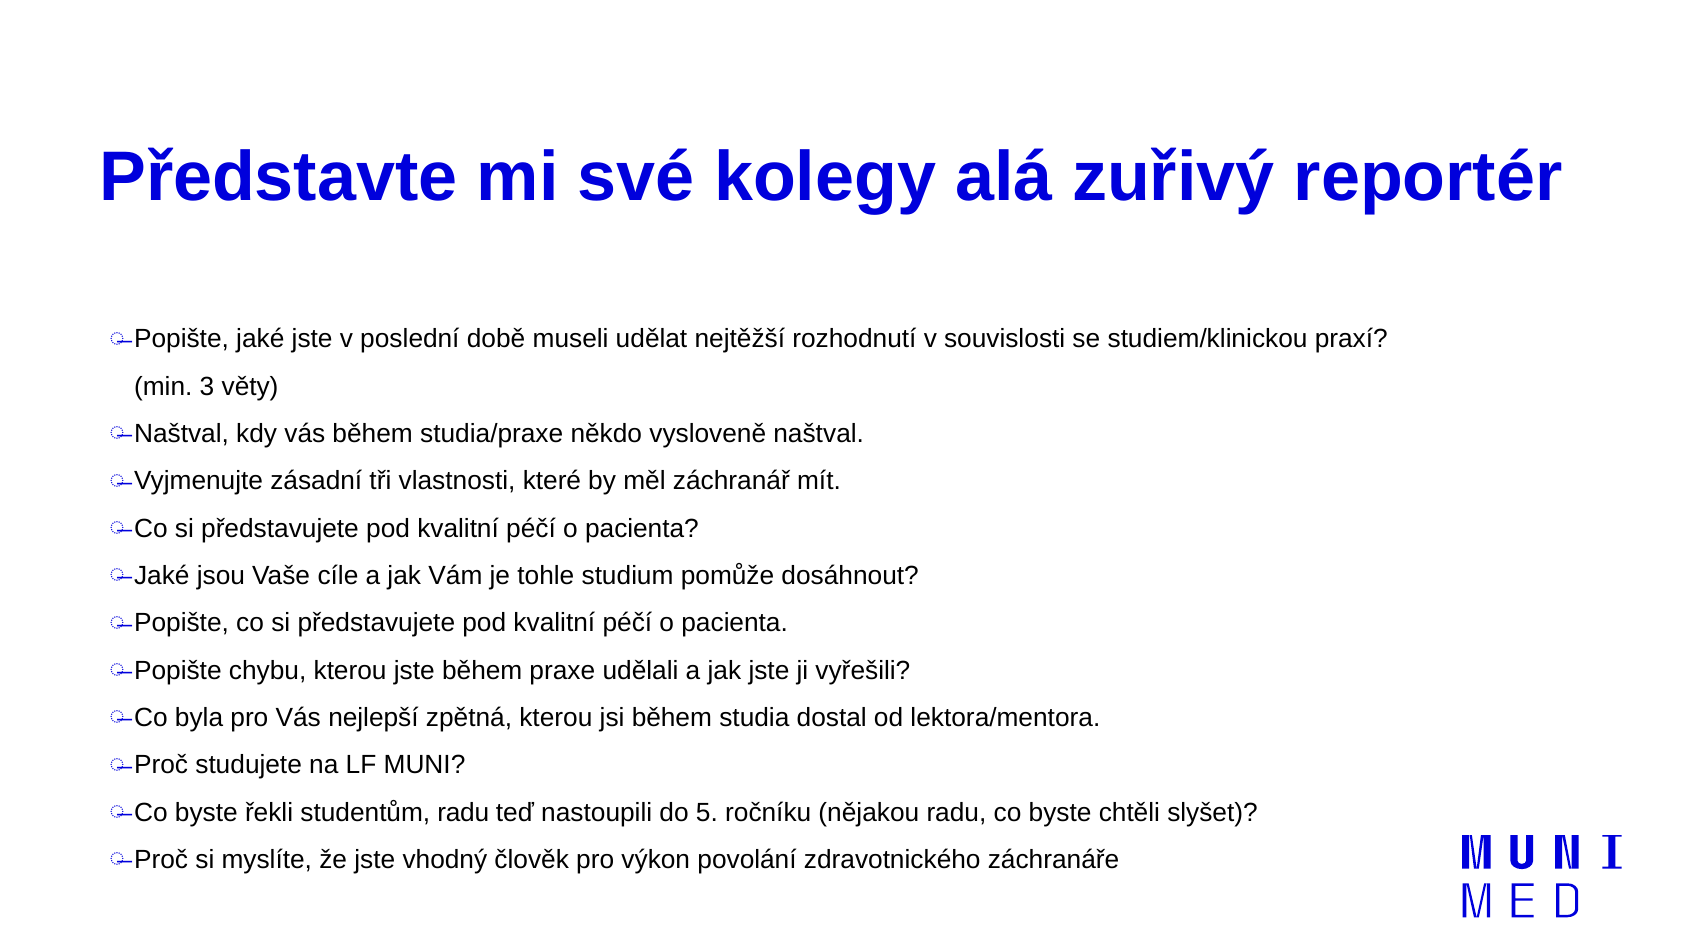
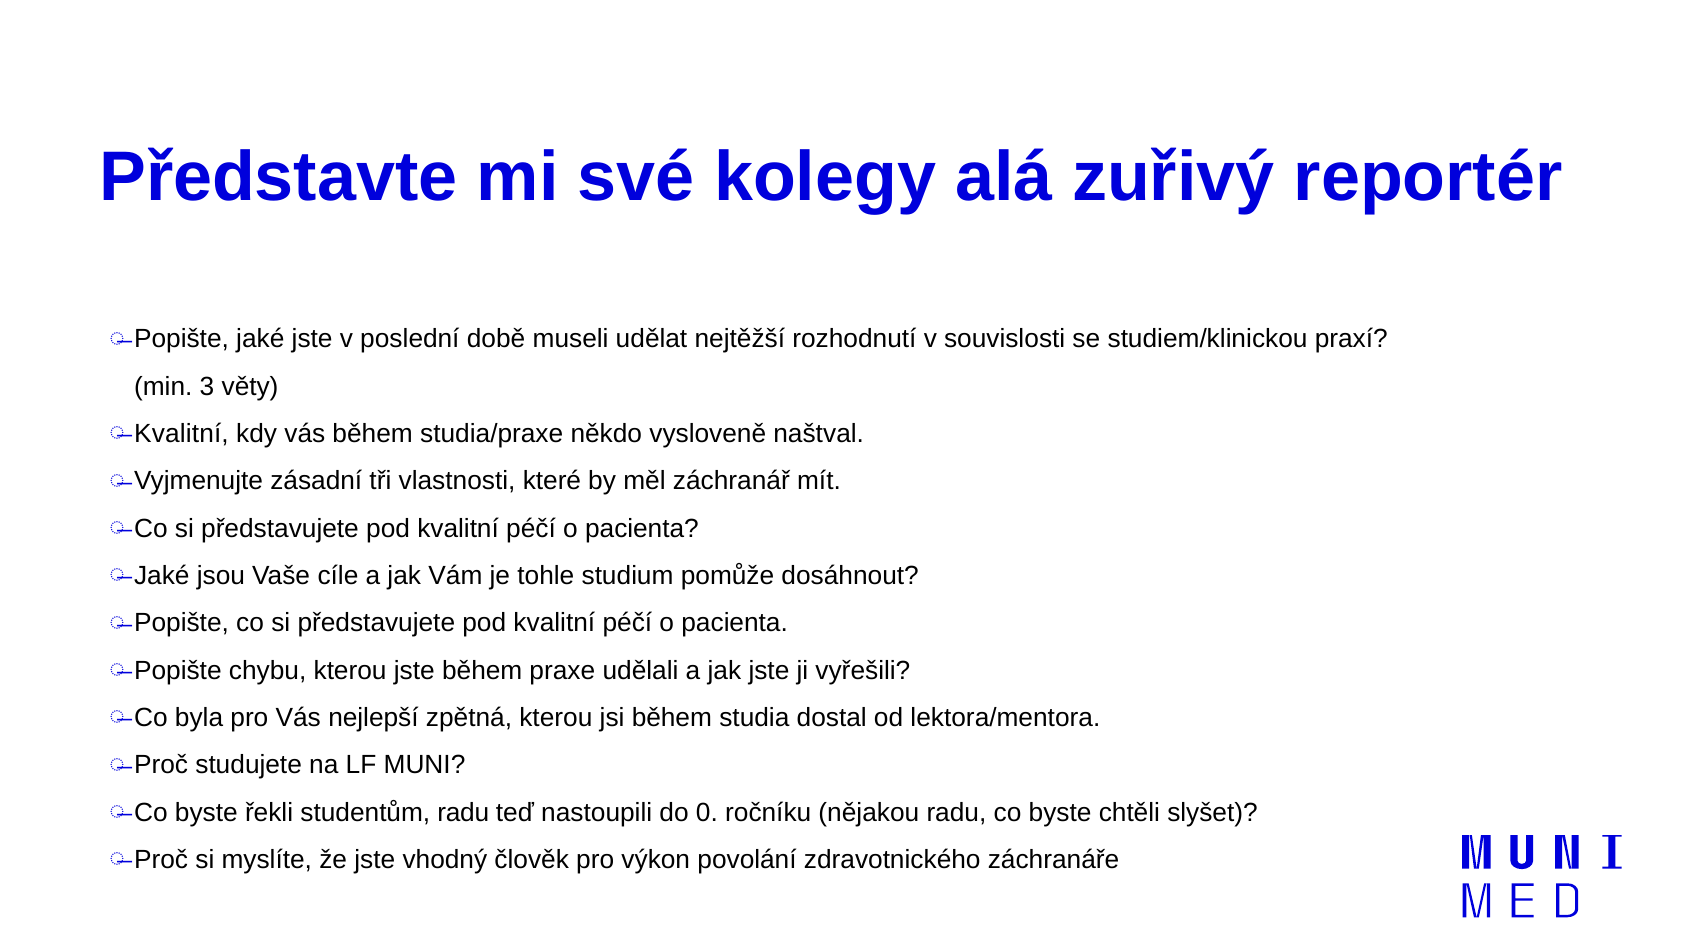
Naštval at (182, 434): Naštval -> Kvalitní
5: 5 -> 0
